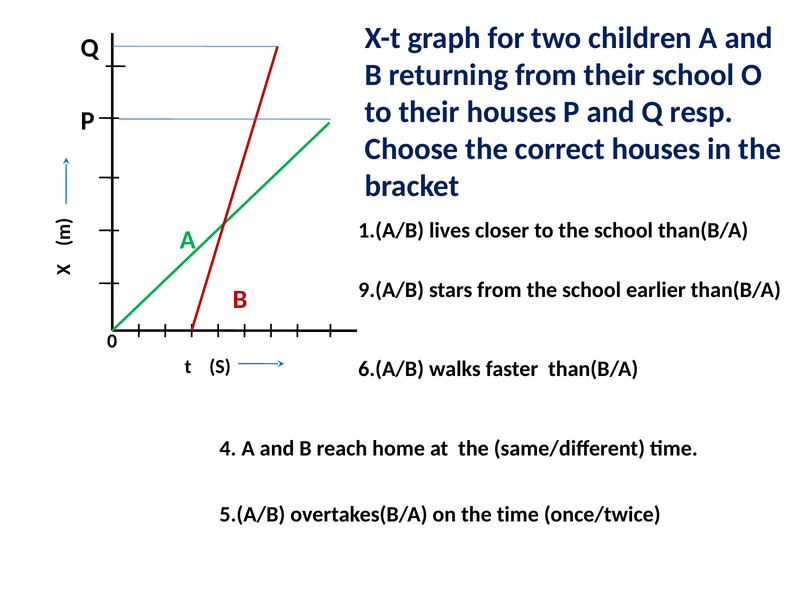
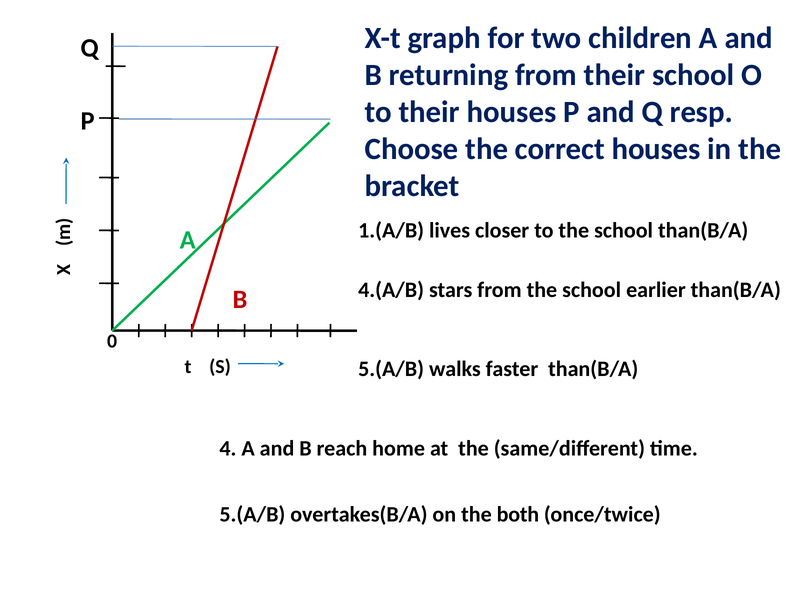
9.(A/B: 9.(A/B -> 4.(A/B
6.(A/B at (391, 369): 6.(A/B -> 5.(A/B
the time: time -> both
